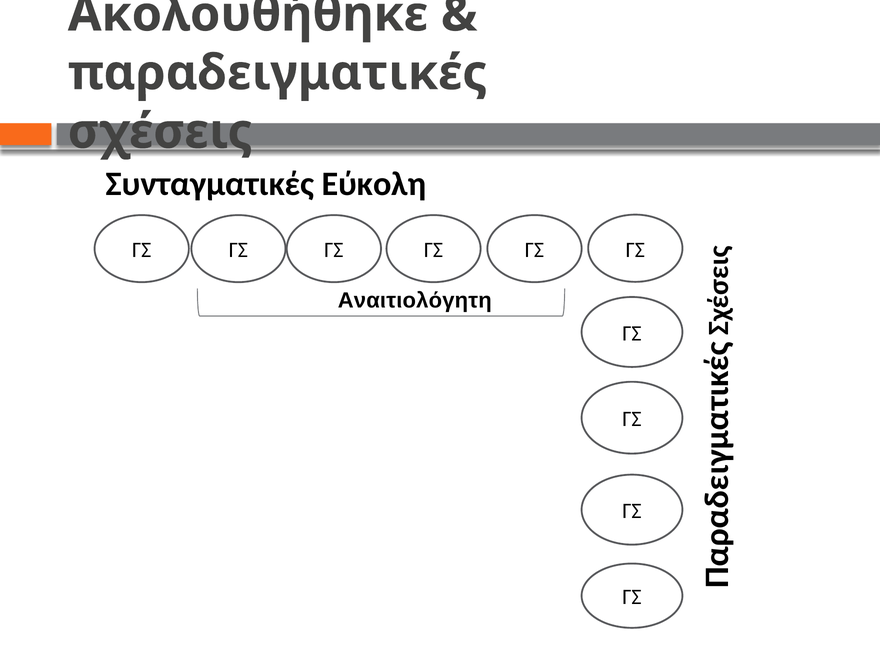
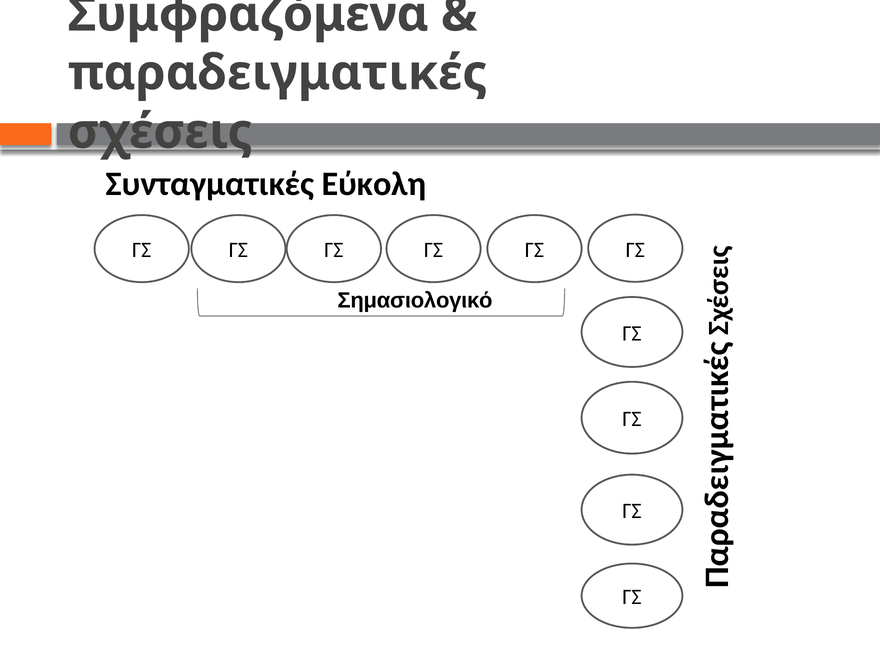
Ακολουθήθηκε: Ακολουθήθηκε -> Συμφραζόμενα
Αναιτιολόγητη: Αναιτιολόγητη -> Σημασιολογικό
